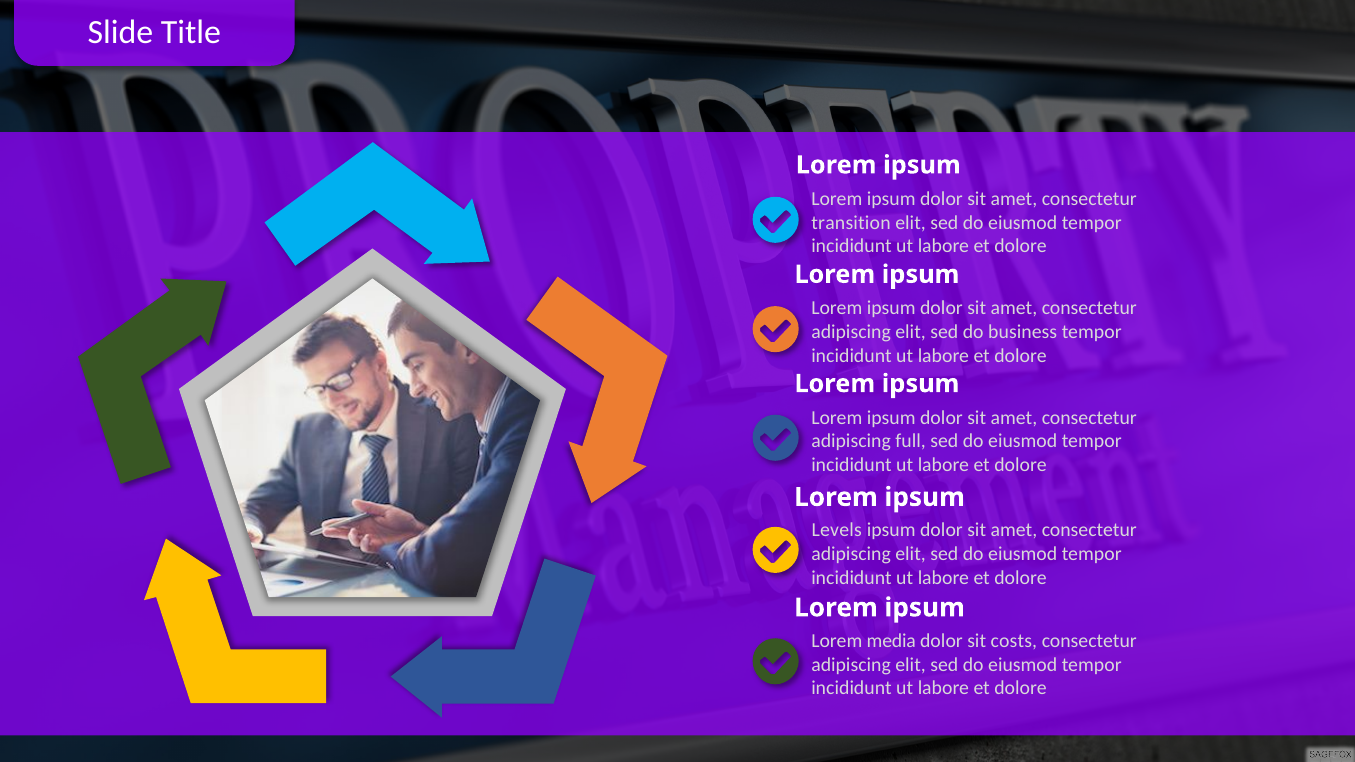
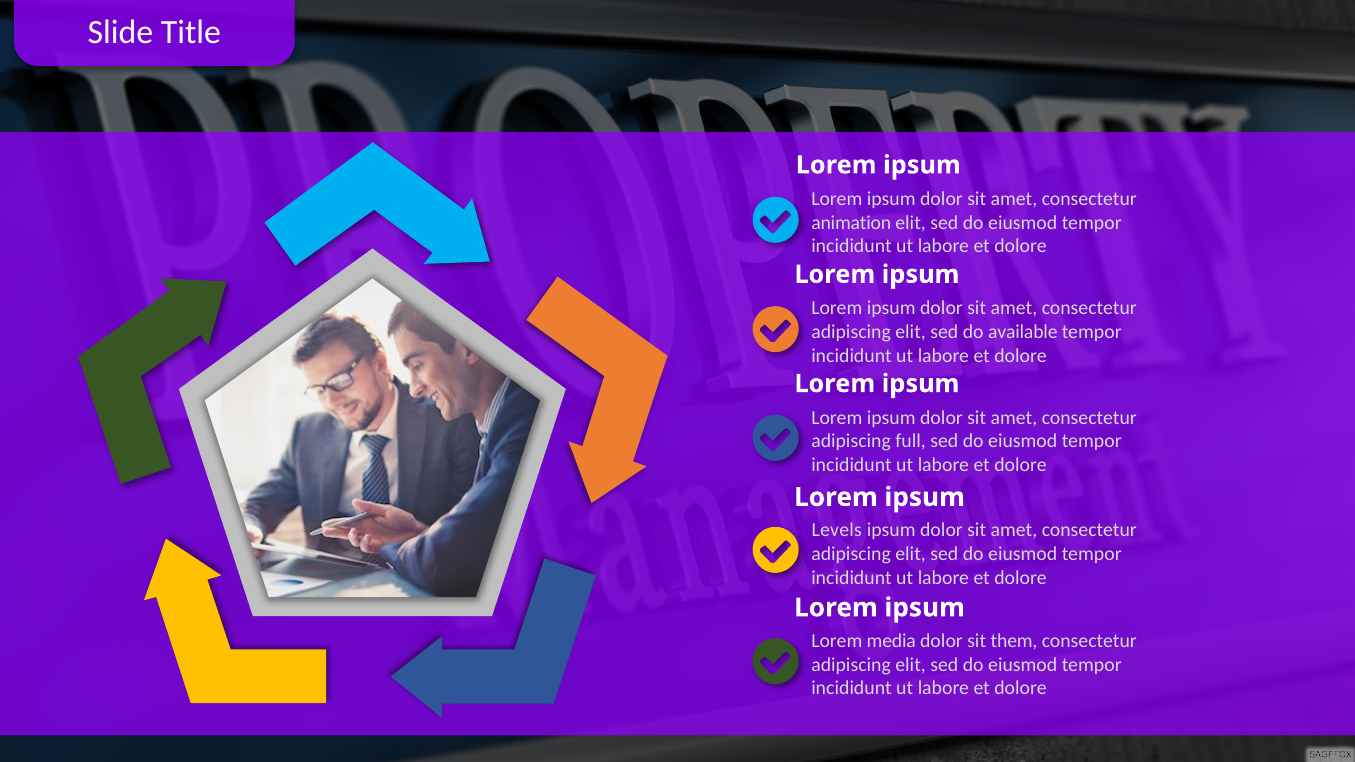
transition: transition -> animation
business: business -> available
costs: costs -> them
